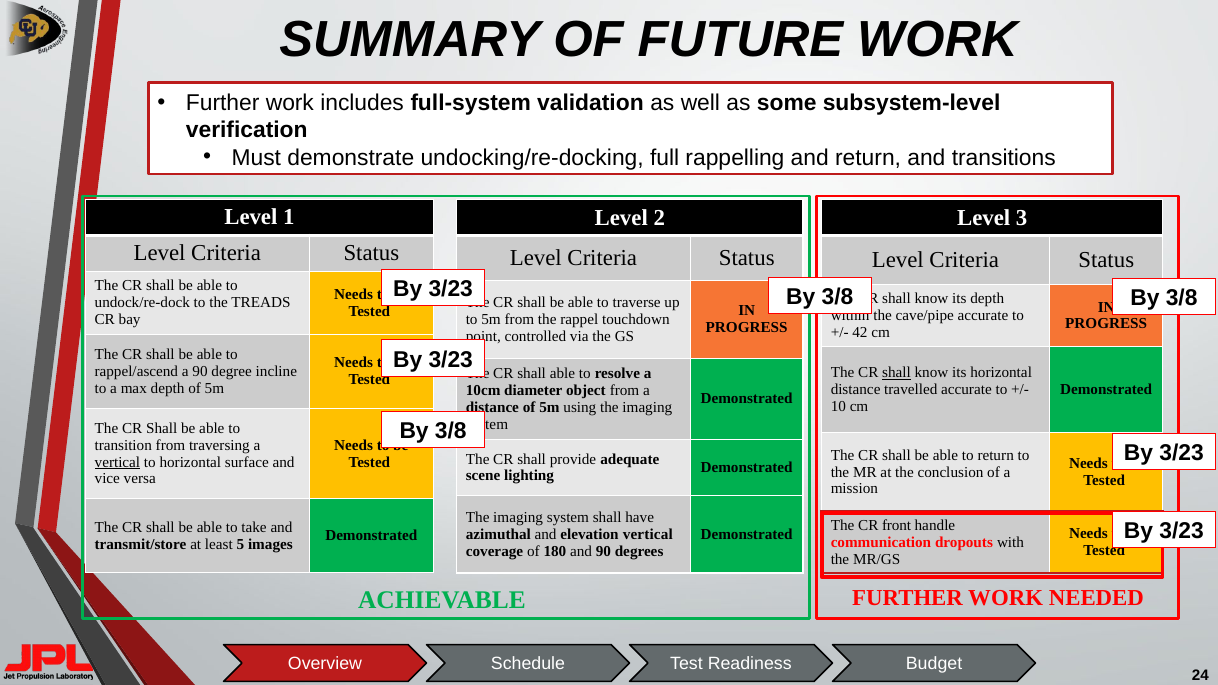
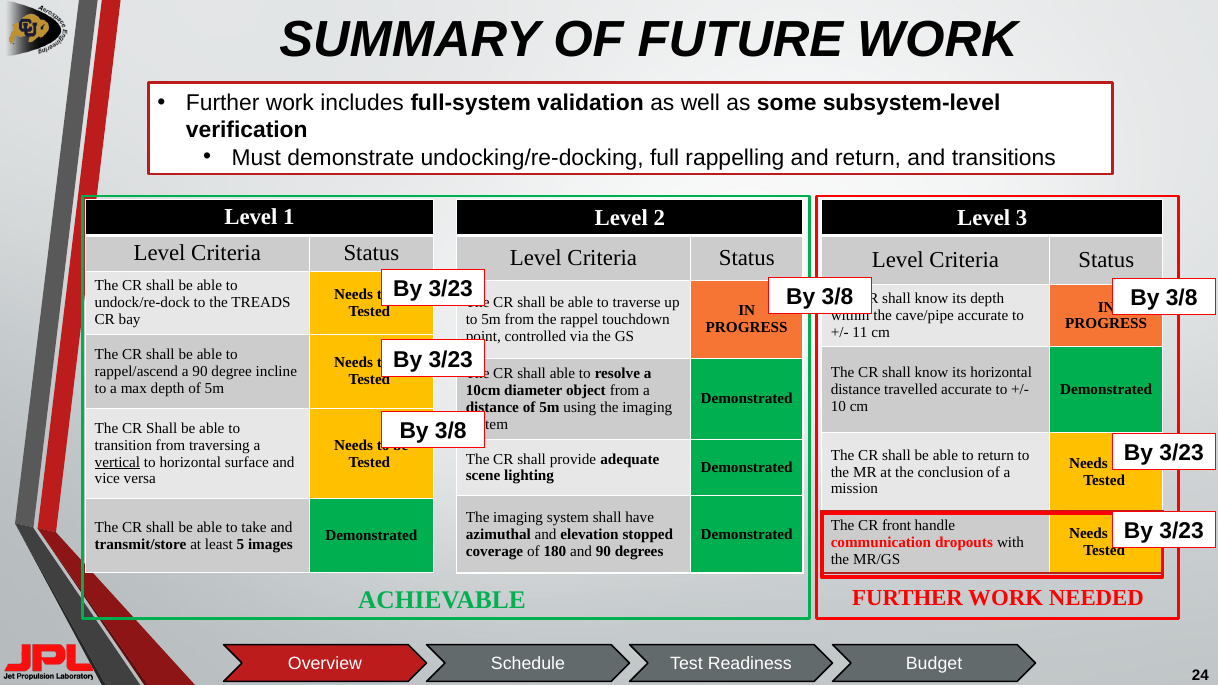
42: 42 -> 11
shall at (896, 373) underline: present -> none
elevation vertical: vertical -> stopped
